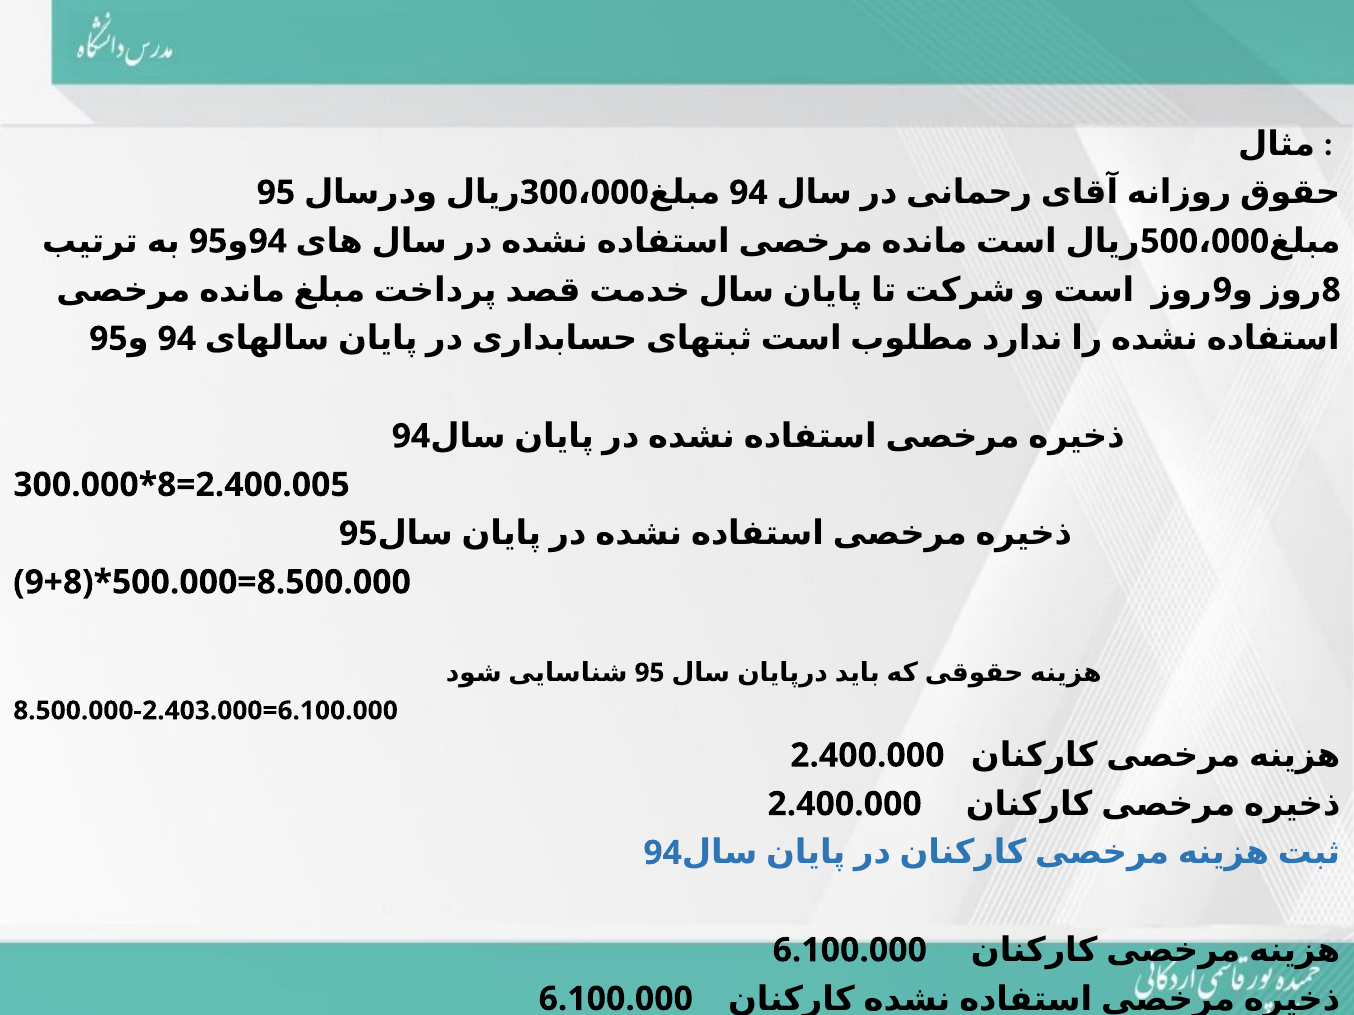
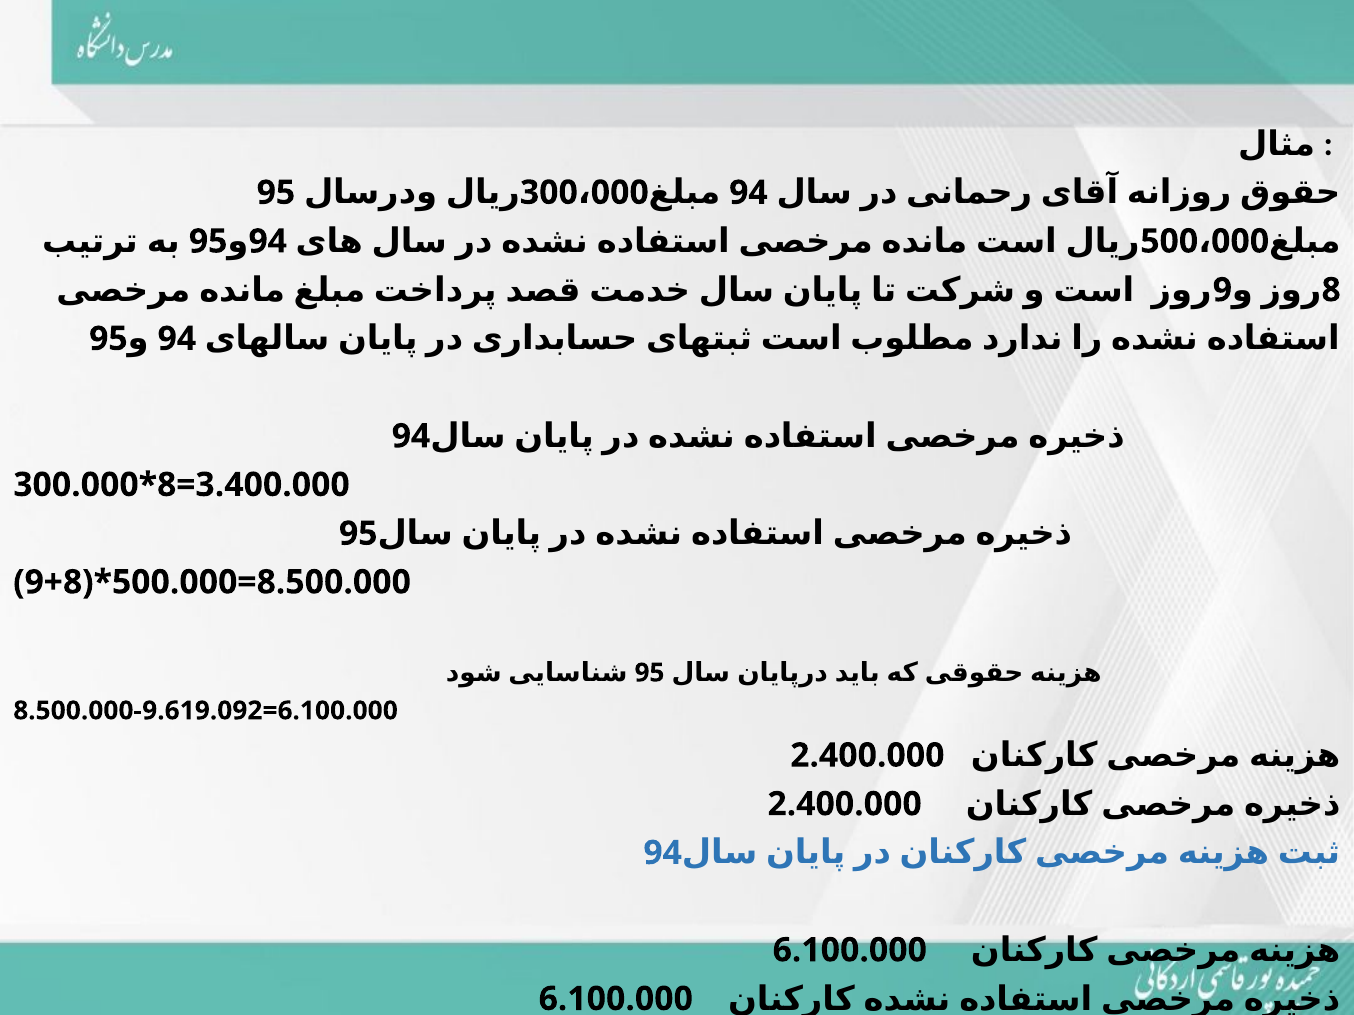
2.400.005: 2.400.005 -> 3.400.000
2.403.000: 2.403.000 -> 9.619.092
